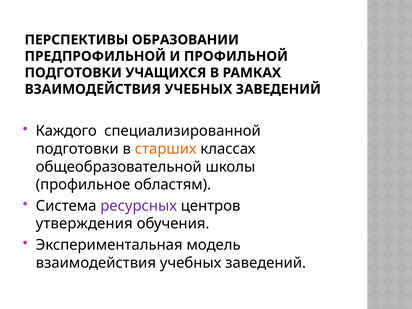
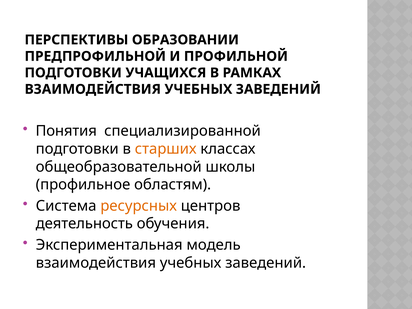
Каждого: Каждого -> Понятия
ресурсных colour: purple -> orange
утверждения: утверждения -> деятельность
